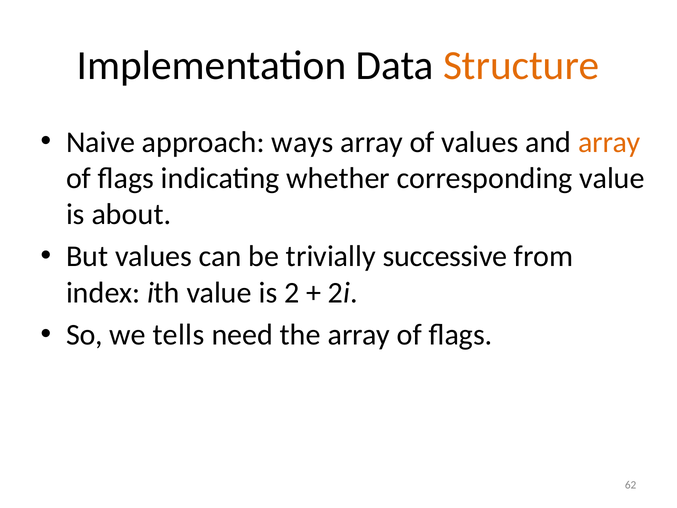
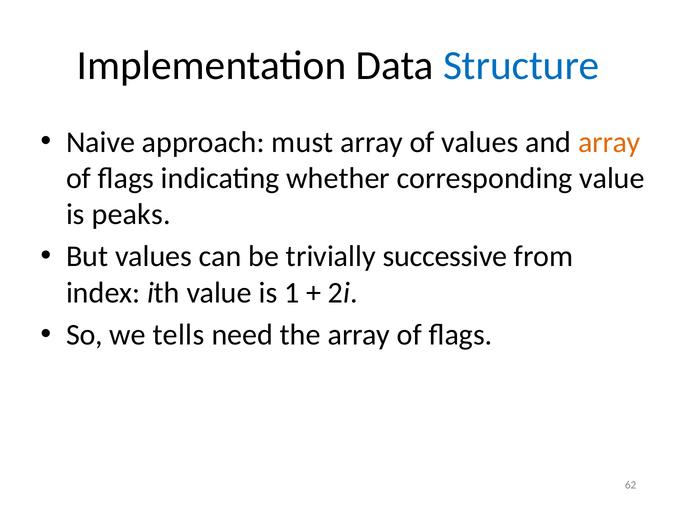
Structure colour: orange -> blue
ways: ways -> must
about: about -> peaks
2: 2 -> 1
